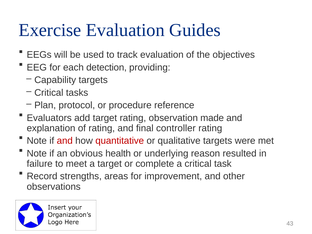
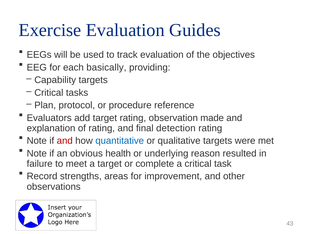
detection: detection -> basically
controller: controller -> detection
quantitative colour: red -> blue
